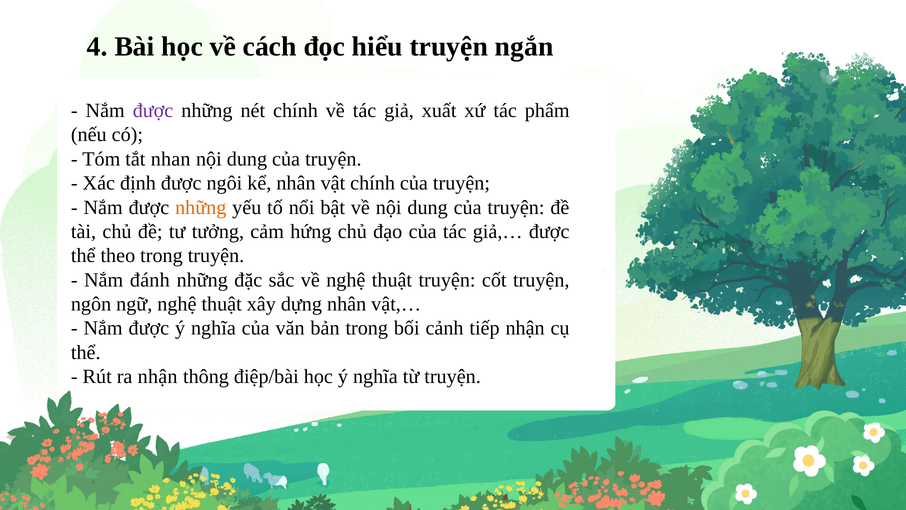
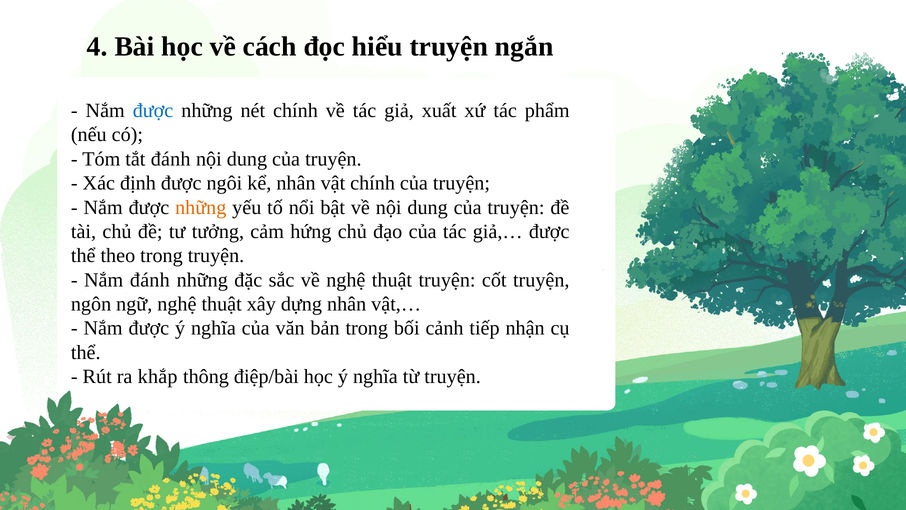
được at (153, 111) colour: purple -> blue
tắt nhan: nhan -> đánh
ra nhận: nhận -> khắp
